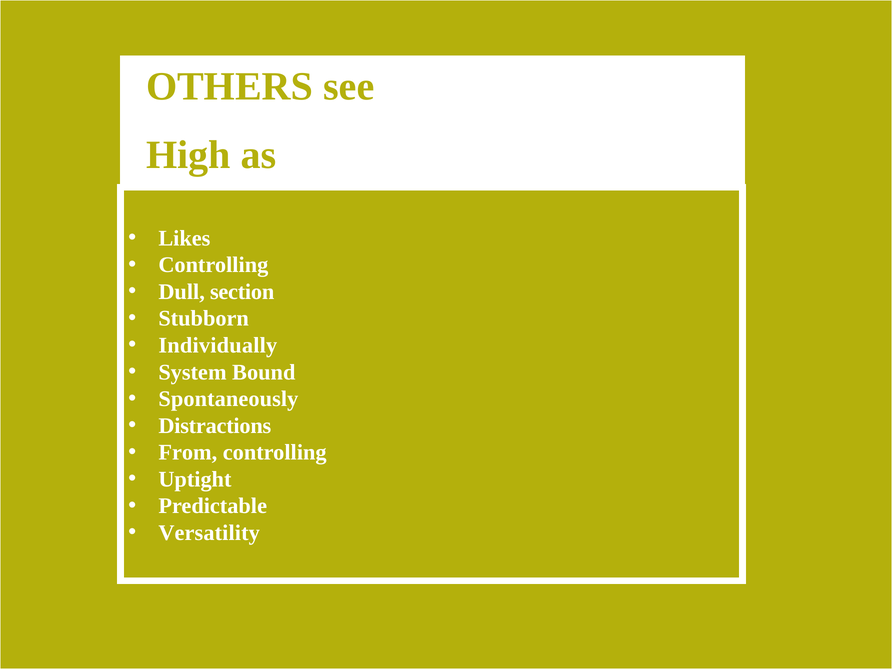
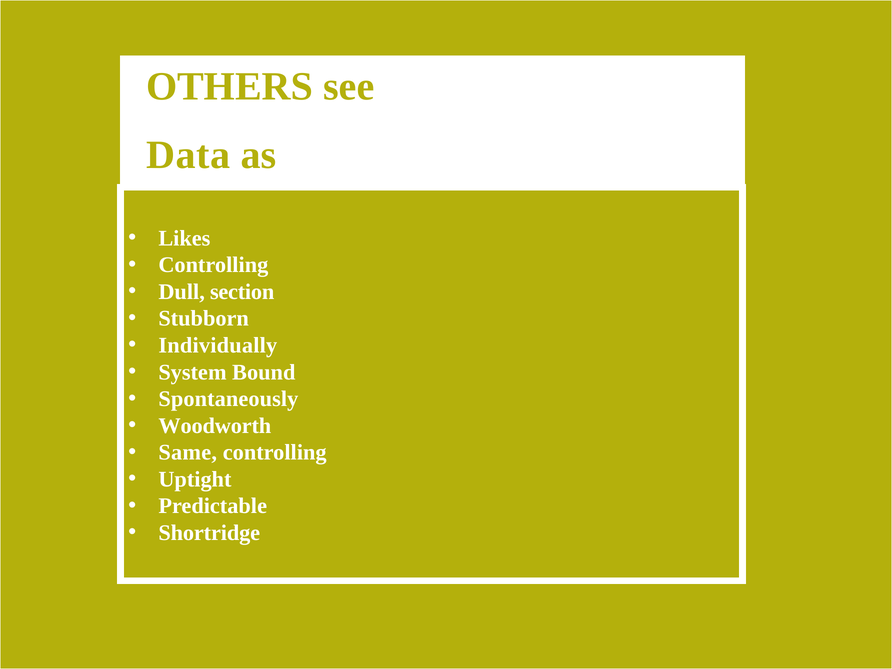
High: High -> Data
Distractions: Distractions -> Woodworth
From: From -> Same
Versatility: Versatility -> Shortridge
